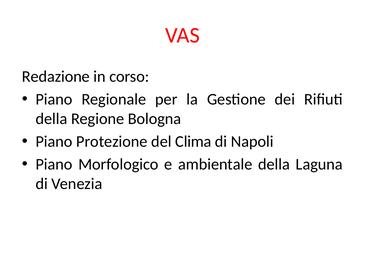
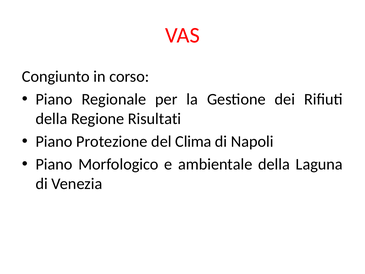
Redazione: Redazione -> Congiunto
Bologna: Bologna -> Risultati
